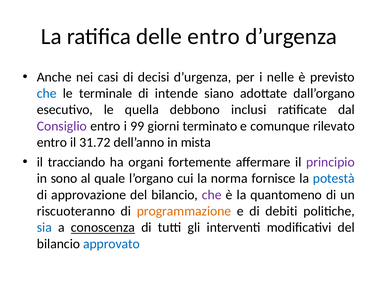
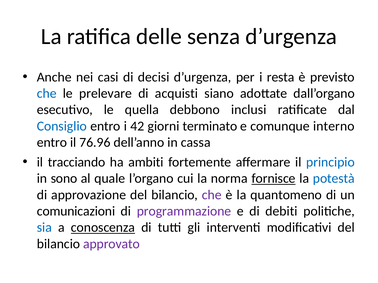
delle entro: entro -> senza
nelle: nelle -> resta
terminale: terminale -> prelevare
intende: intende -> acquisti
Consiglio colour: purple -> blue
99: 99 -> 42
rilevato: rilevato -> interno
31.72: 31.72 -> 76.96
mista: mista -> cassa
organi: organi -> ambiti
principio colour: purple -> blue
fornisce underline: none -> present
riscuoteranno: riscuoteranno -> comunicazioni
programmazione colour: orange -> purple
approvato colour: blue -> purple
